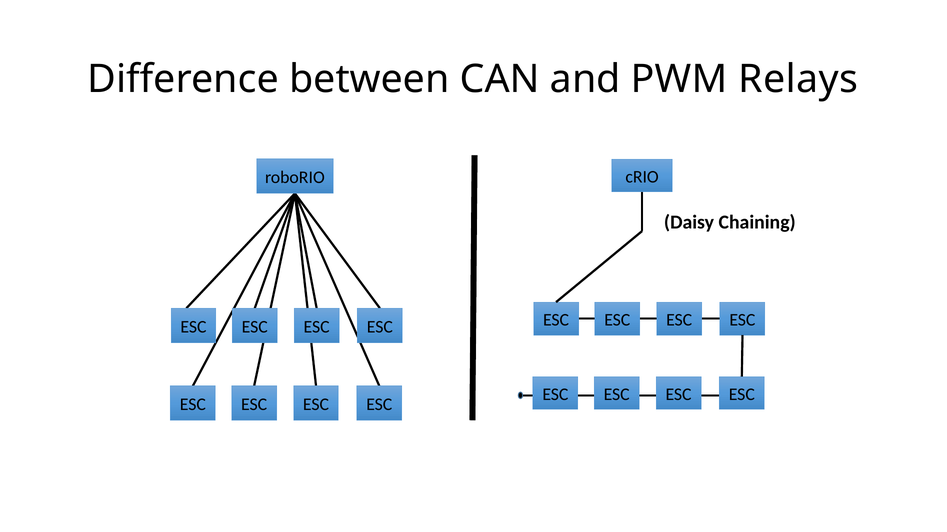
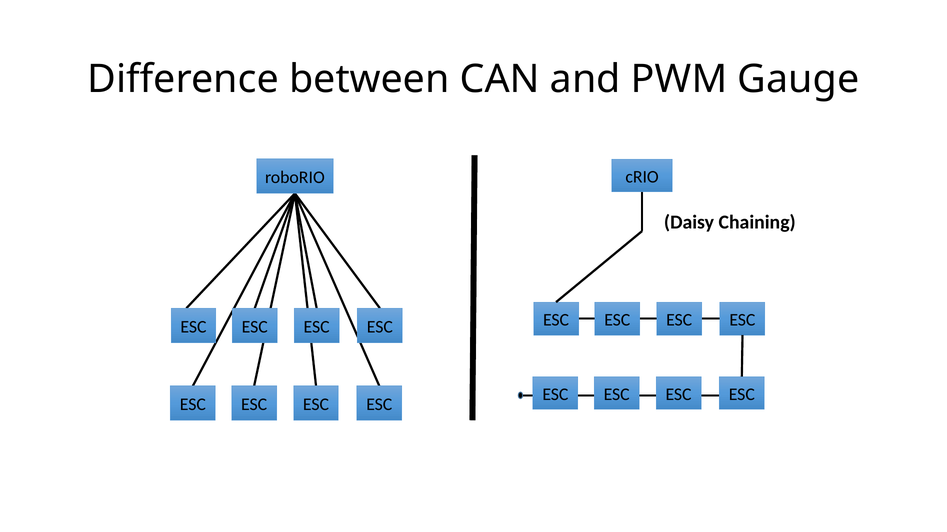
Relays: Relays -> Gauge
